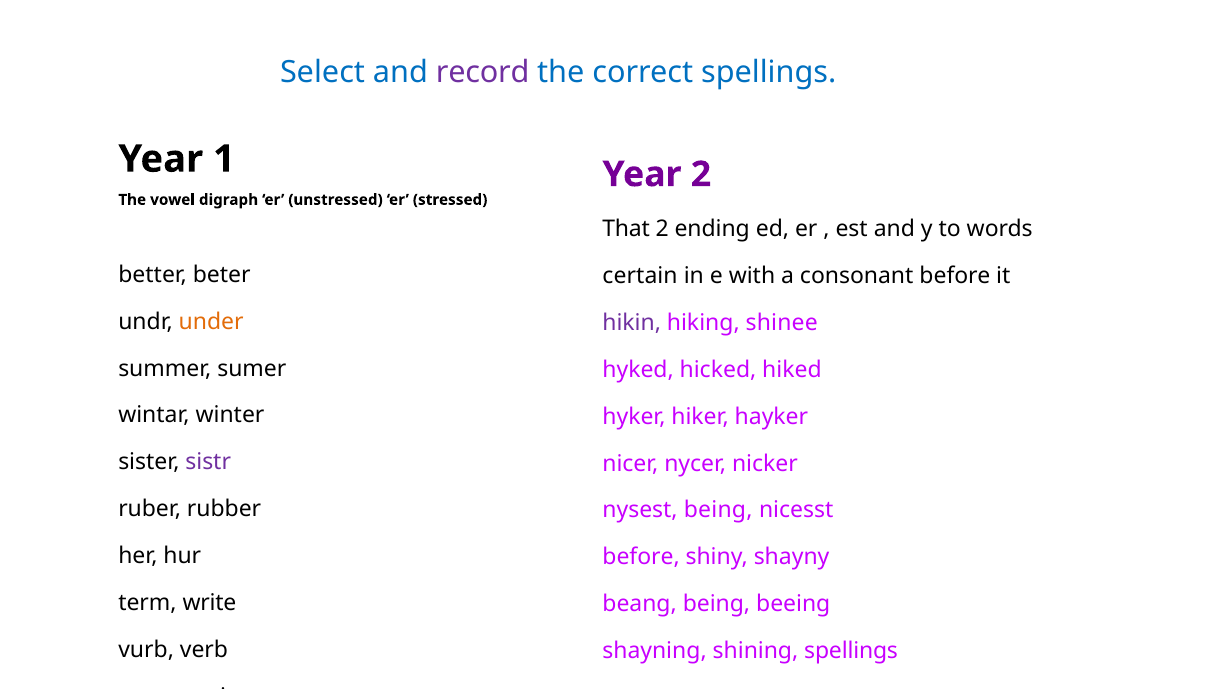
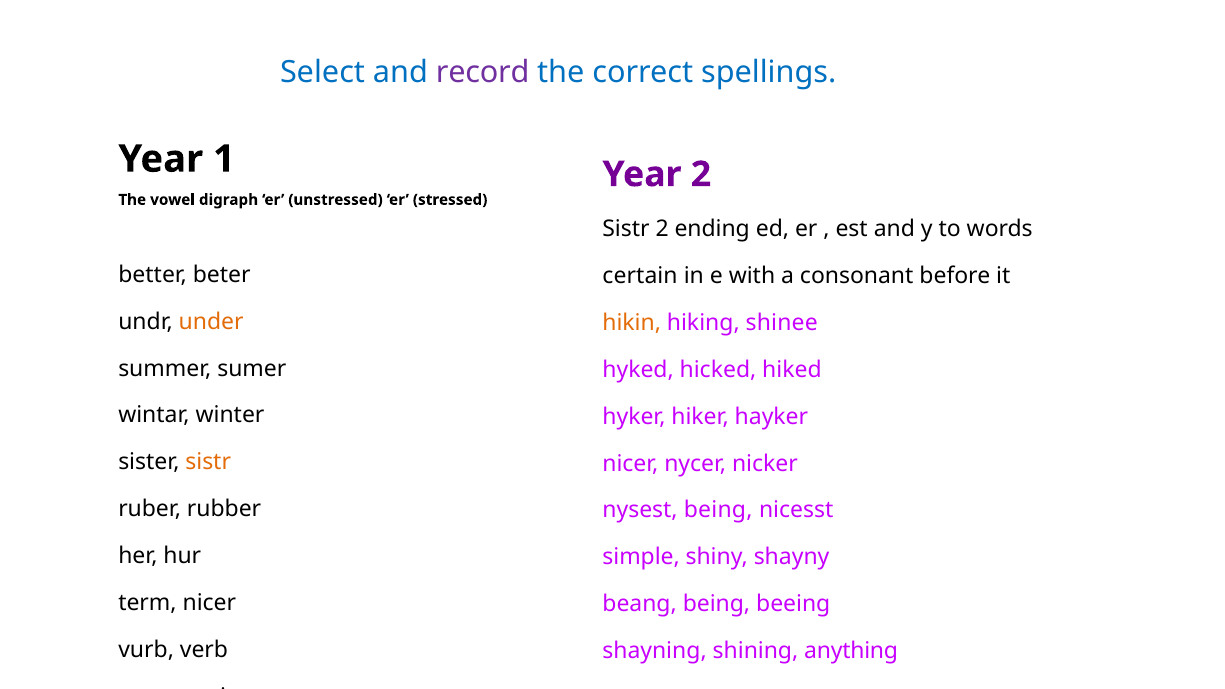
That at (626, 229): That -> Sistr
hikin colour: purple -> orange
sistr at (208, 462) colour: purple -> orange
before at (641, 557): before -> simple
term write: write -> nicer
shining spellings: spellings -> anything
